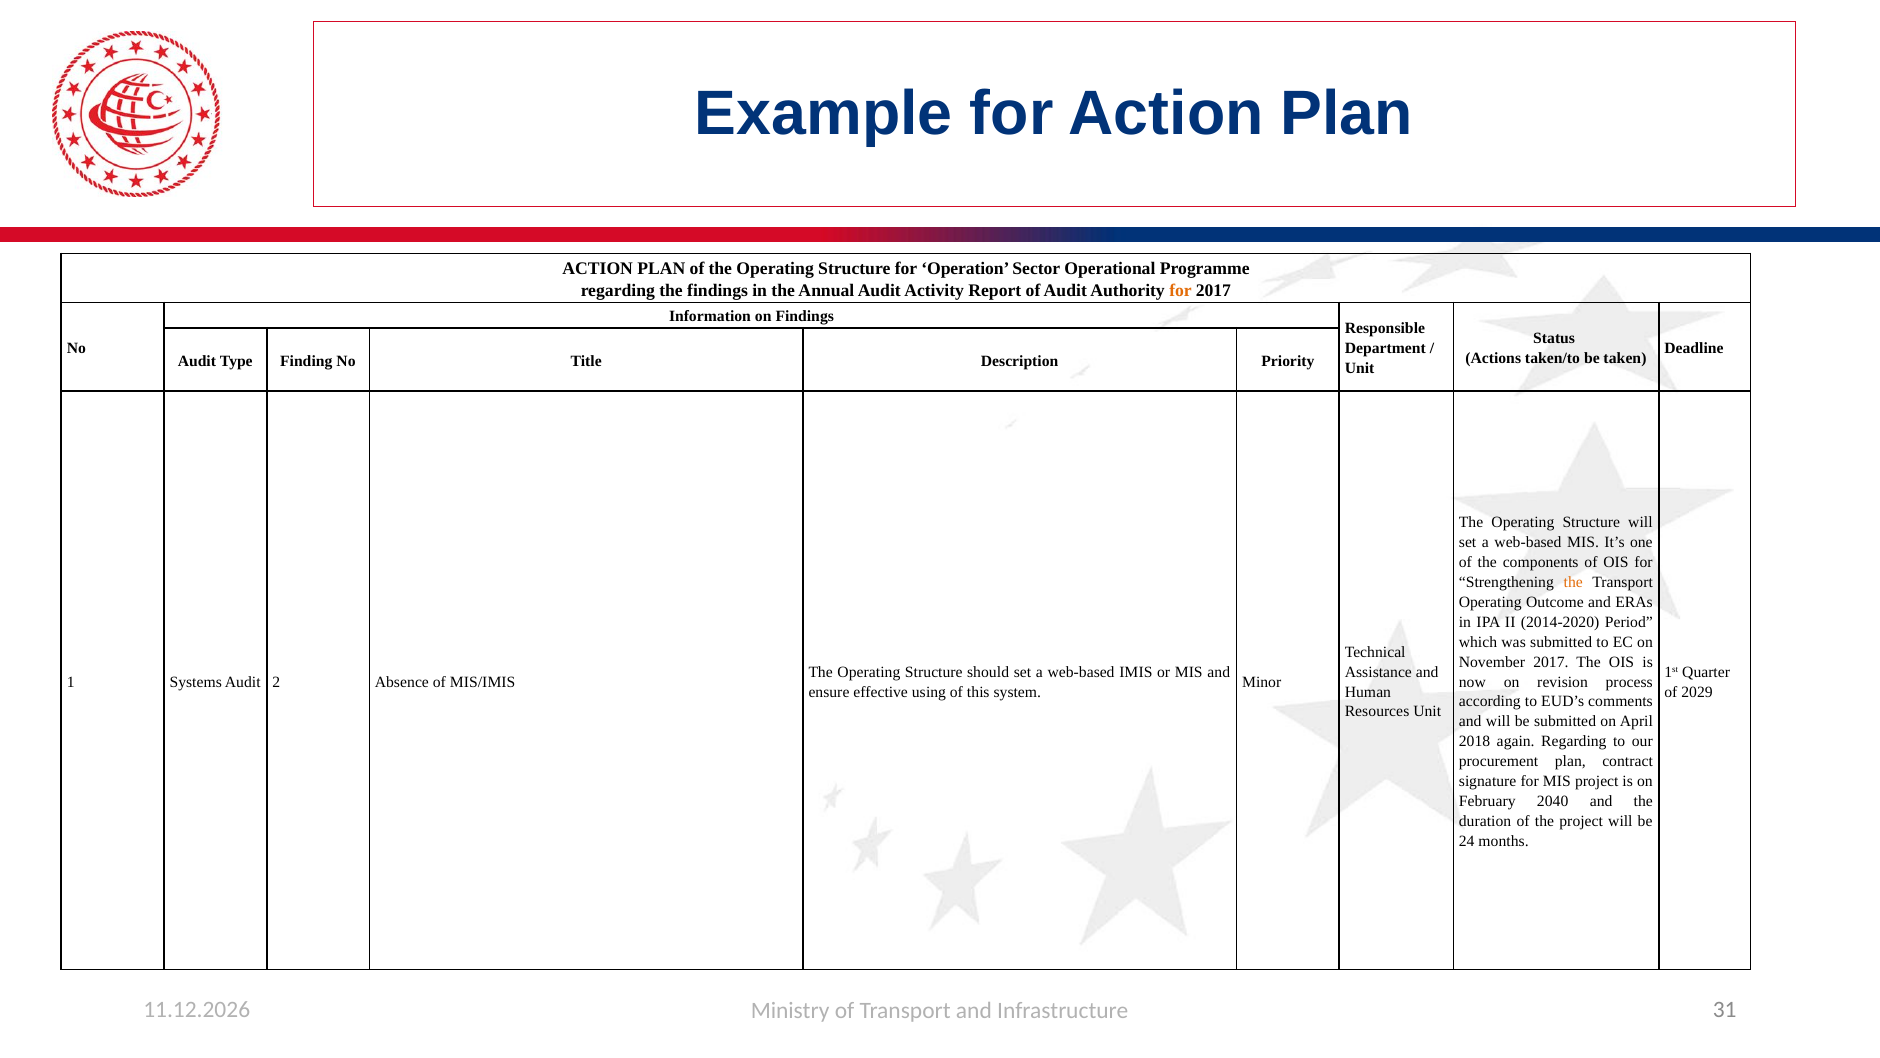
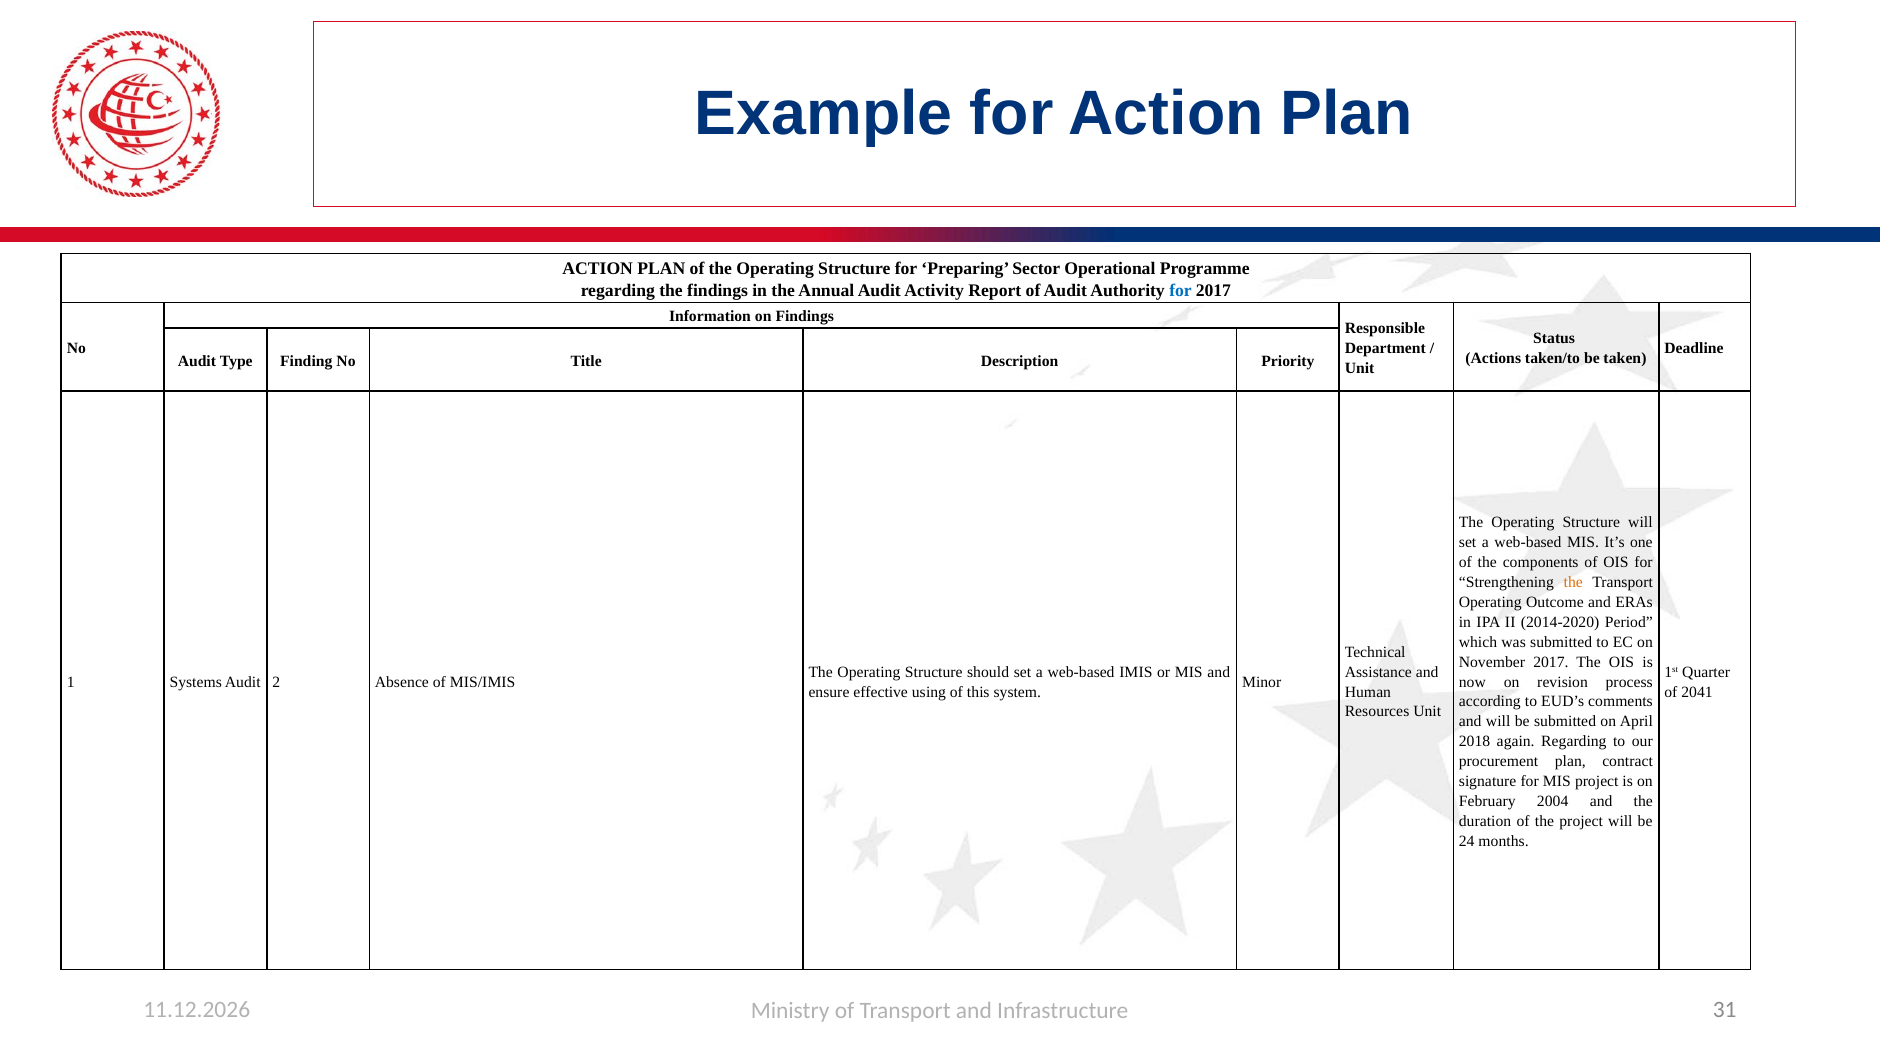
Operation: Operation -> Preparing
for at (1181, 291) colour: orange -> blue
2029: 2029 -> 2041
2040: 2040 -> 2004
